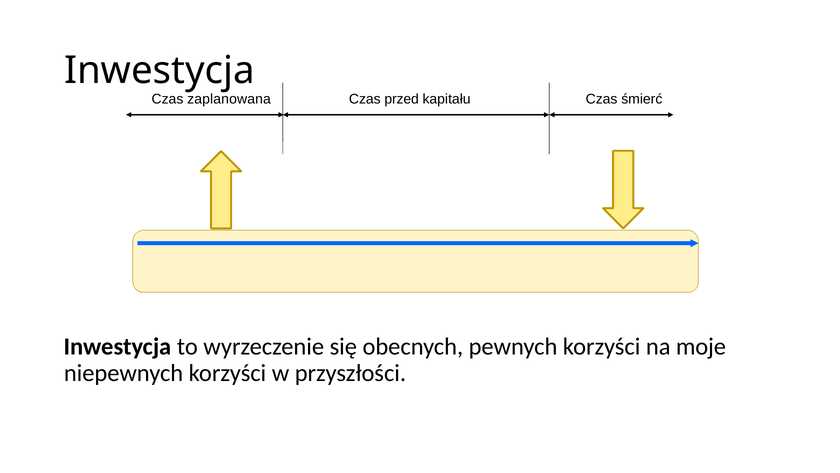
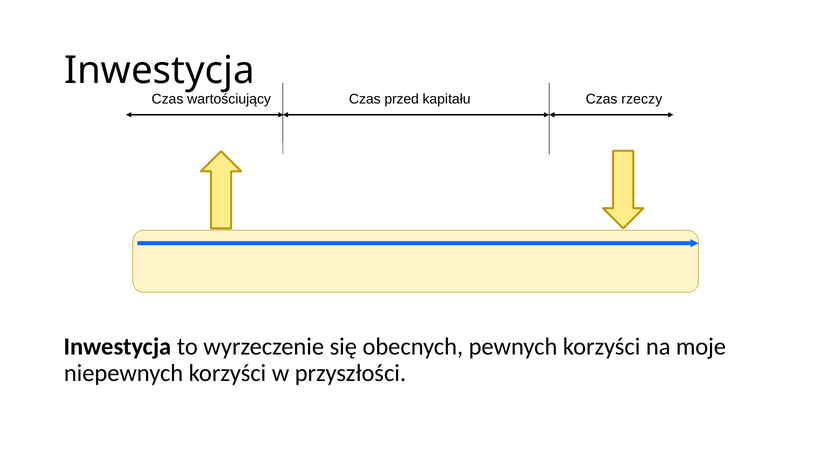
zaplanowana: zaplanowana -> wartościujący
śmierć: śmierć -> rzeczy
